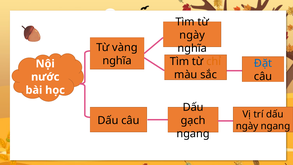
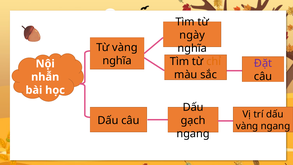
Đặt colour: blue -> purple
nước: nước -> nhẫn
ngày at (247, 126): ngày -> vàng
